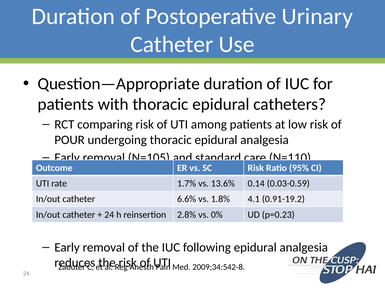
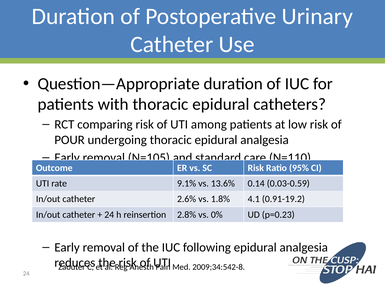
1.7%: 1.7% -> 9.1%
6.6%: 6.6% -> 2.6%
